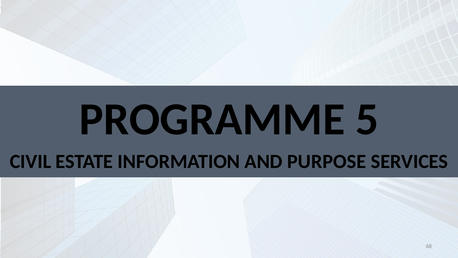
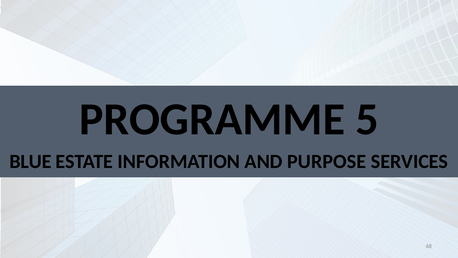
CIVIL: CIVIL -> BLUE
